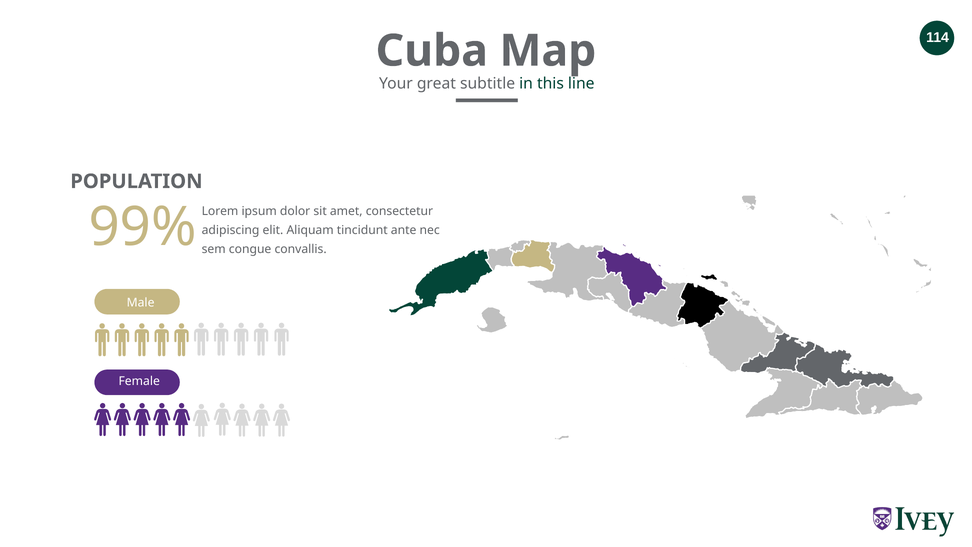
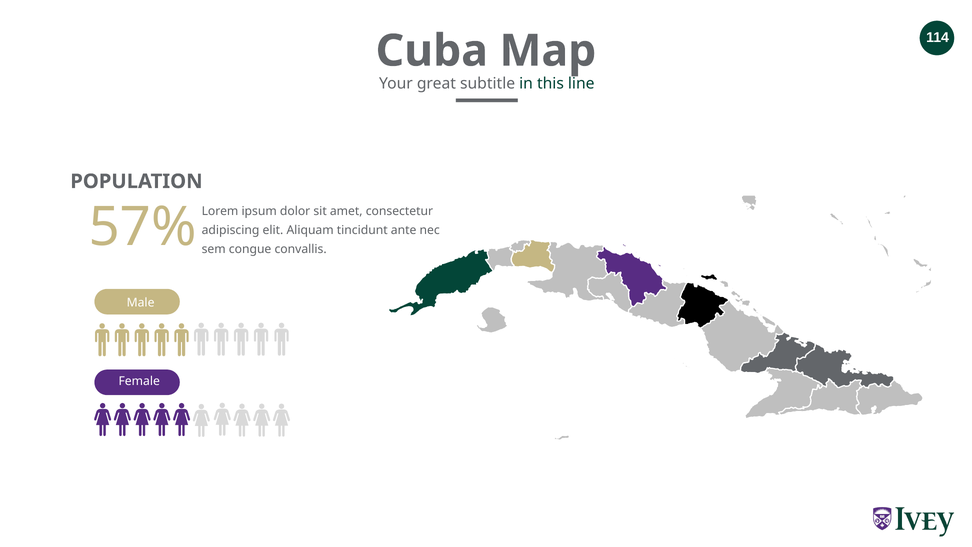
99%: 99% -> 57%
